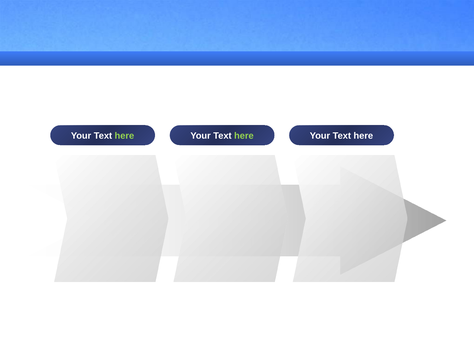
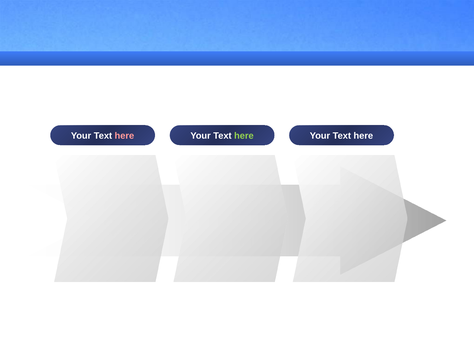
here at (124, 136) colour: light green -> pink
